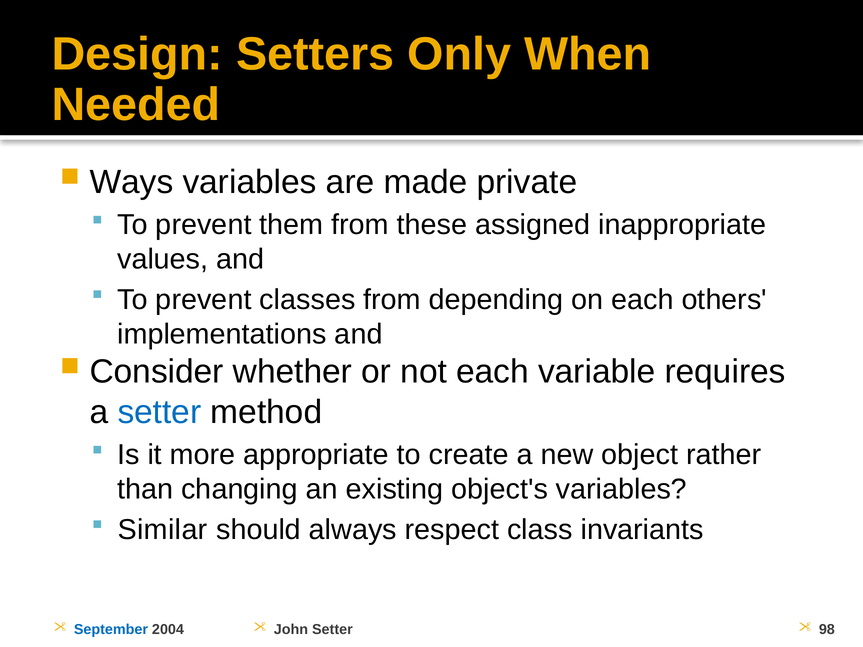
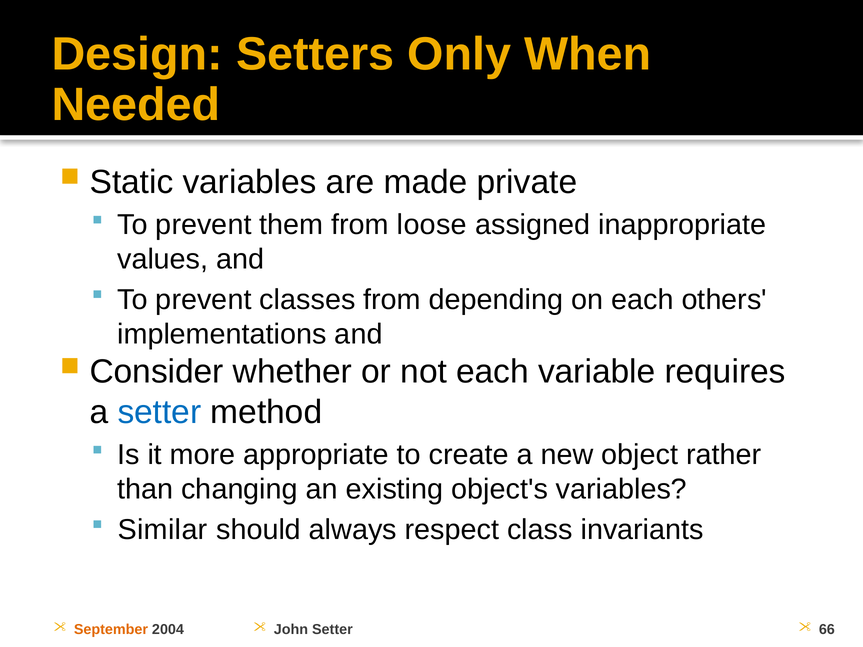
Ways: Ways -> Static
these: these -> loose
September colour: blue -> orange
98: 98 -> 66
